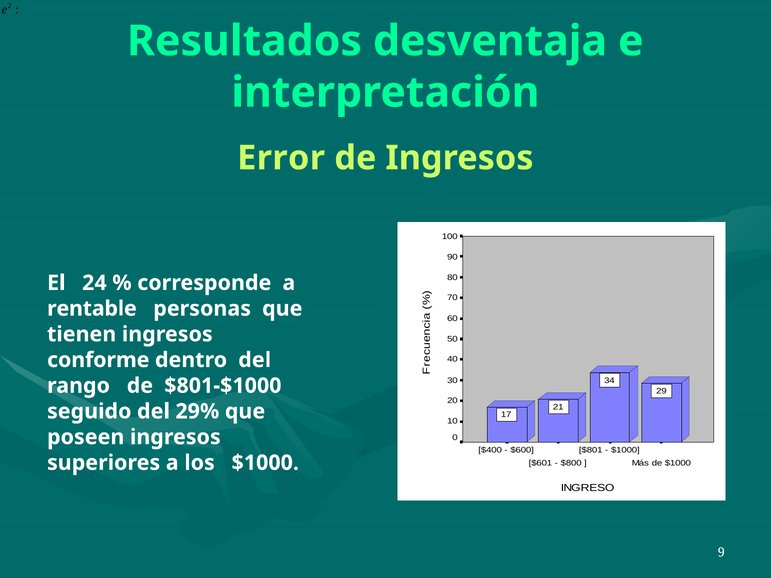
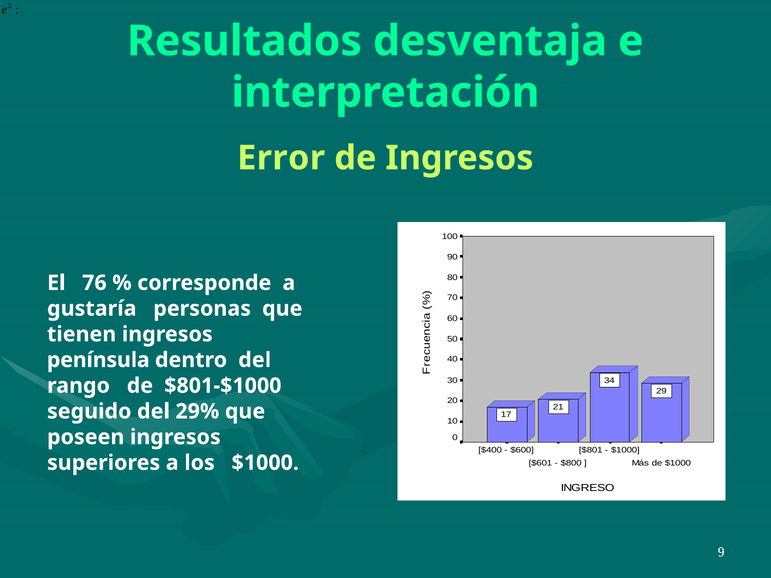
24: 24 -> 76
rentable: rentable -> gustaría
conforme: conforme -> península
